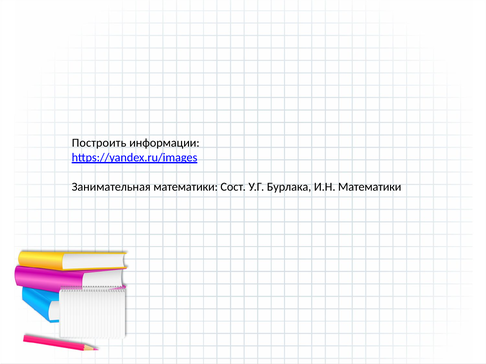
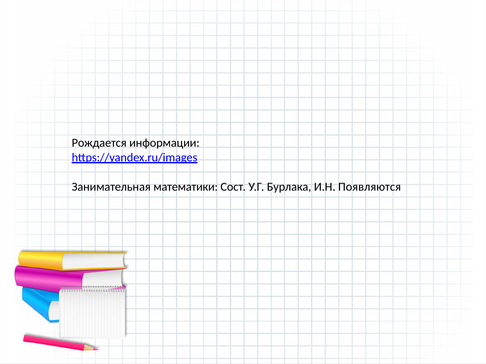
Построить: Построить -> Рождается
И.Н Математики: Математики -> Появляются
